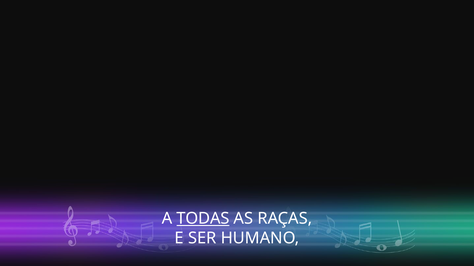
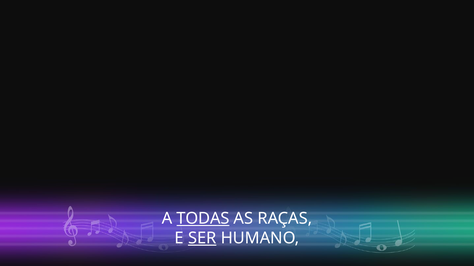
SER underline: none -> present
